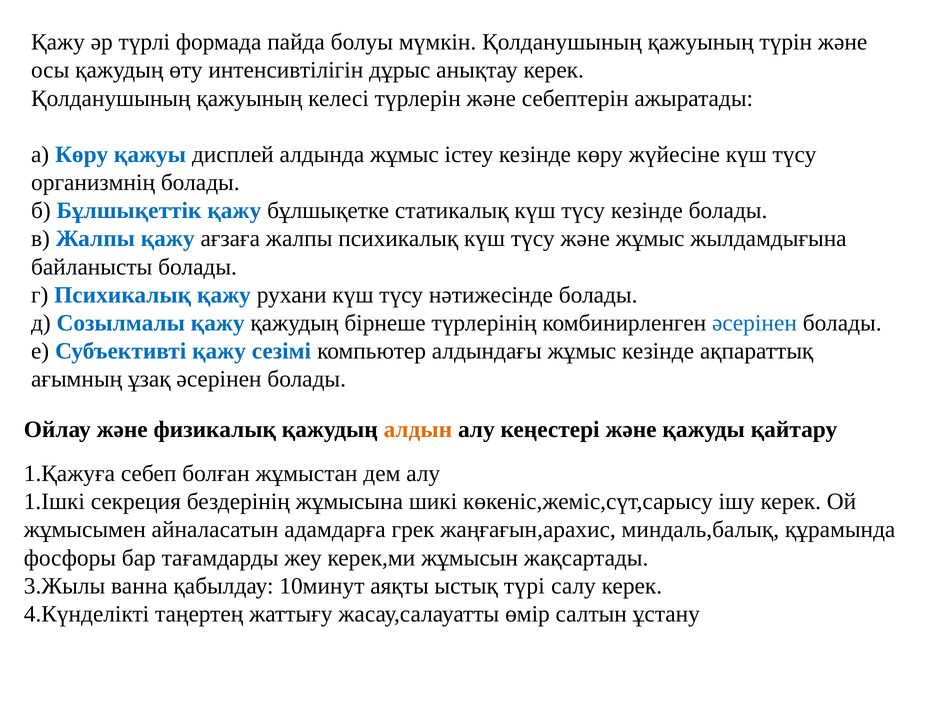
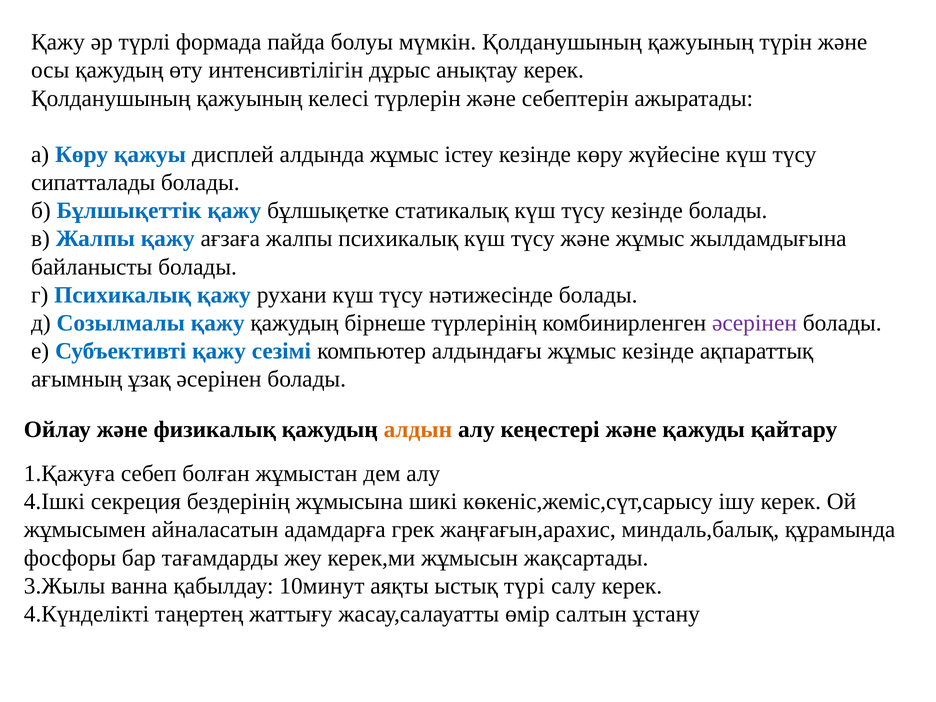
организмнің: организмнің -> сипатталады
әсерінен at (754, 323) colour: blue -> purple
1.Ішкі: 1.Ішкі -> 4.Ішкі
